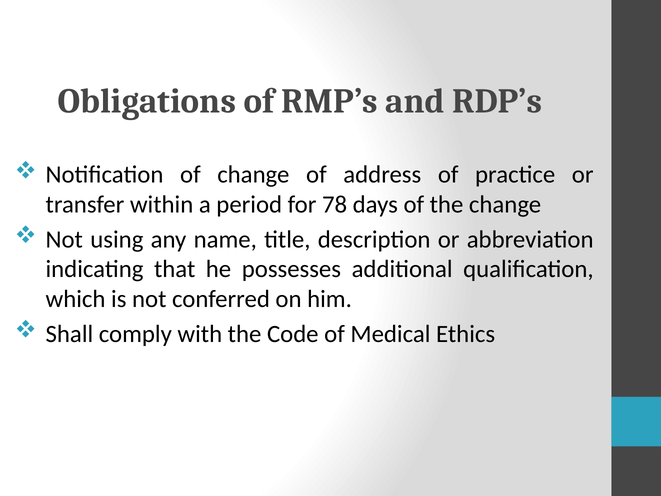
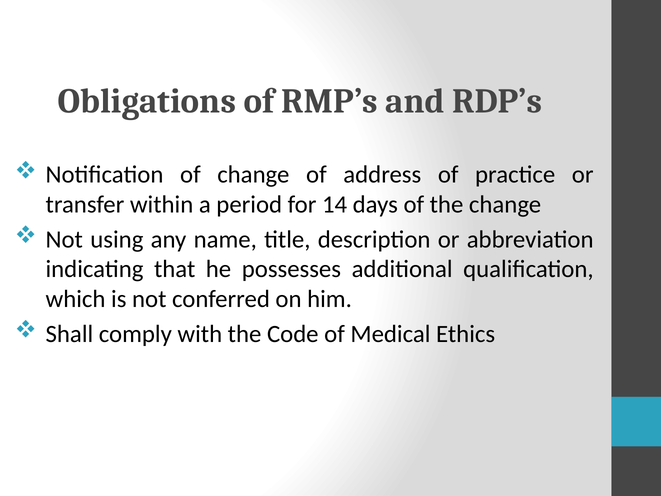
78: 78 -> 14
